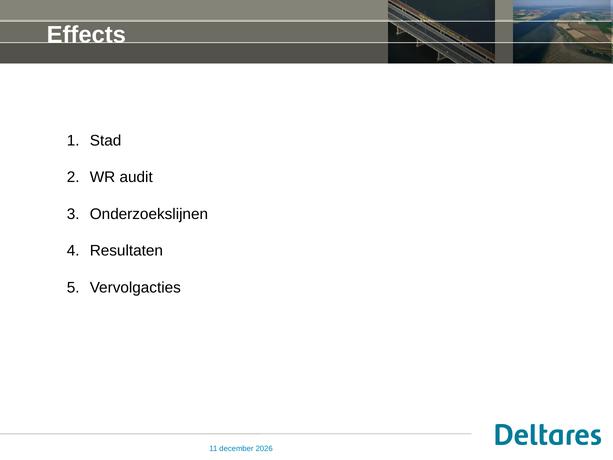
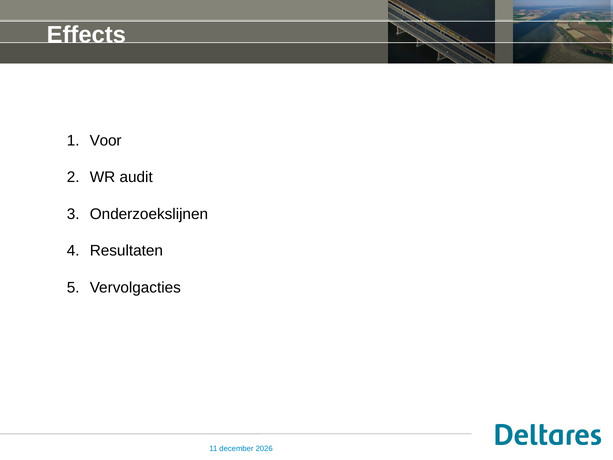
Stad: Stad -> Voor
